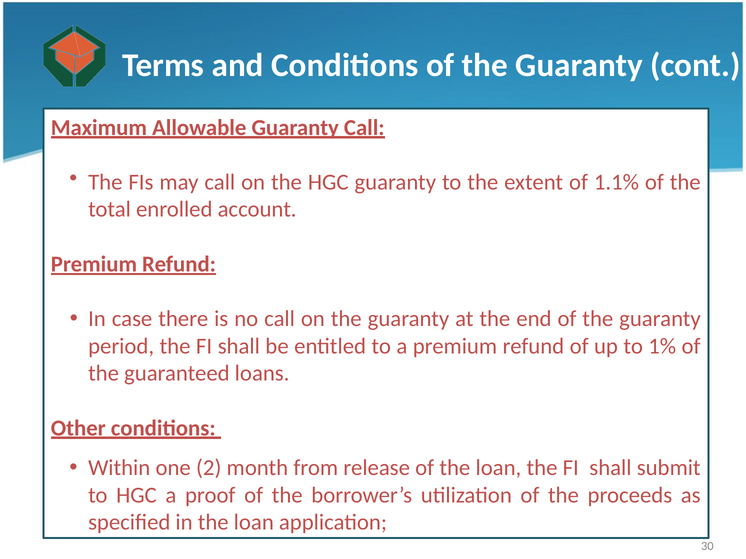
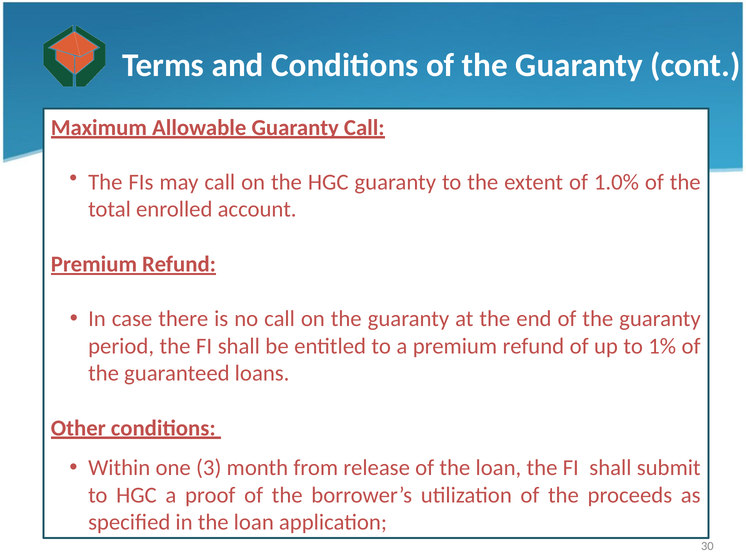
1.1%: 1.1% -> 1.0%
2: 2 -> 3
